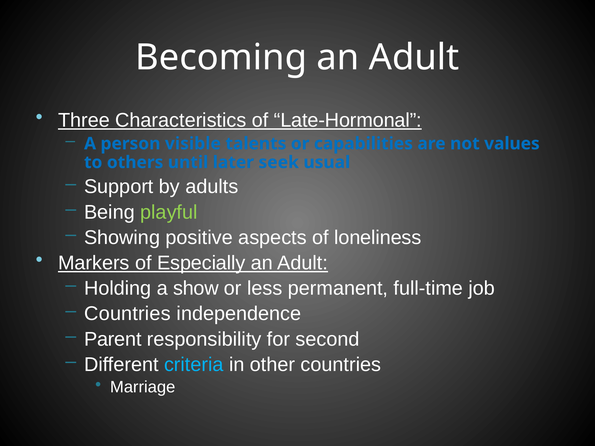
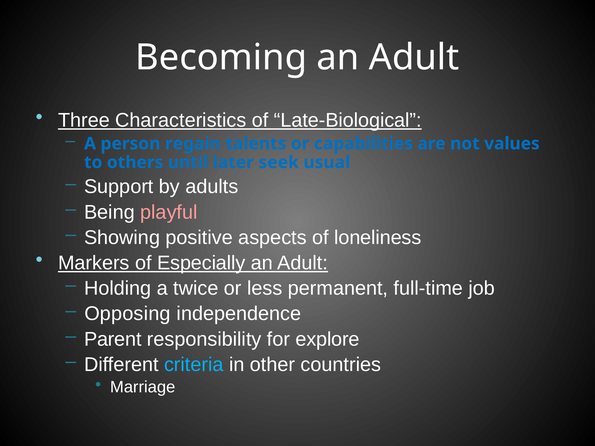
Late-Hormonal: Late-Hormonal -> Late-Biological
visible: visible -> regain
playful colour: light green -> pink
show: show -> twice
Countries at (127, 314): Countries -> Opposing
second: second -> explore
